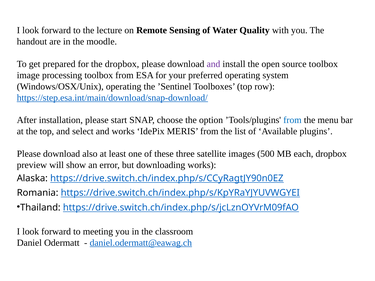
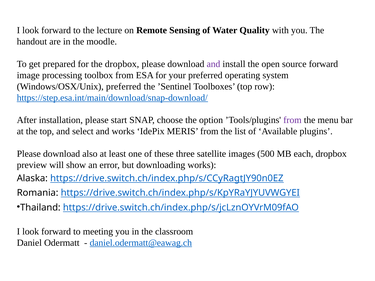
source toolbox: toolbox -> forward
Windows/OSX/Unix operating: operating -> preferred
from at (292, 120) colour: blue -> purple
